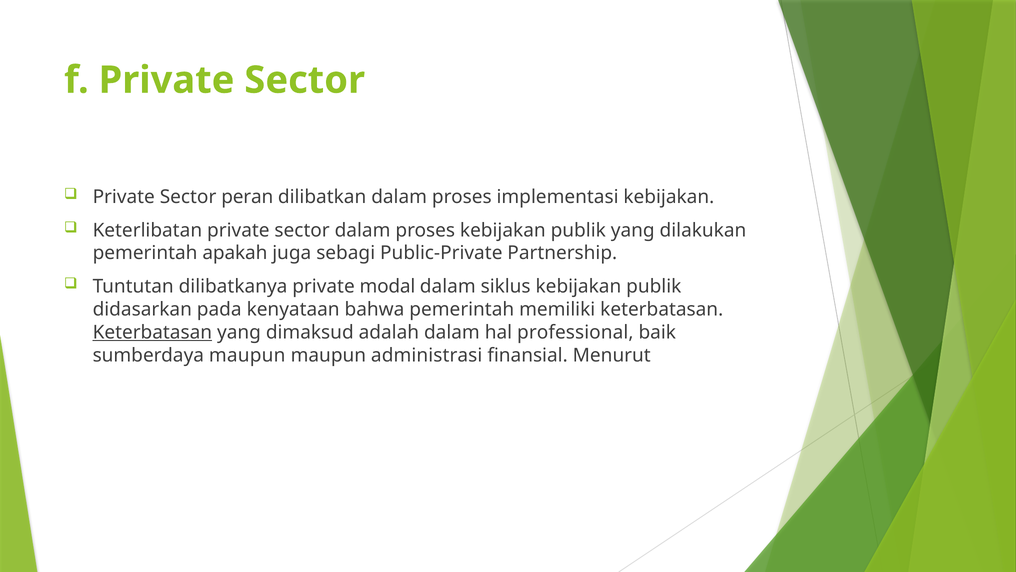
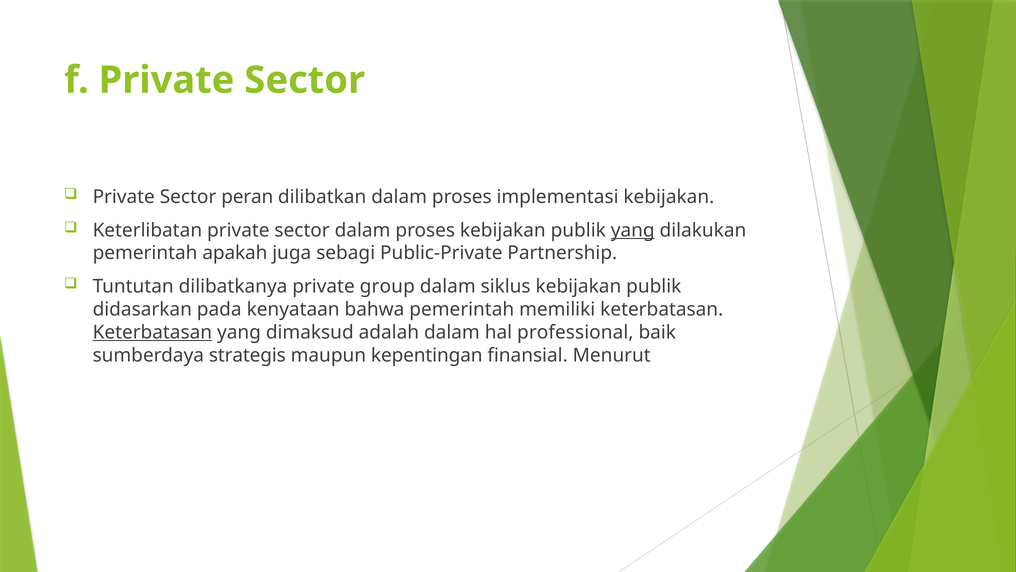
yang at (633, 230) underline: none -> present
modal: modal -> group
sumberdaya maupun: maupun -> strategis
administrasi: administrasi -> kepentingan
